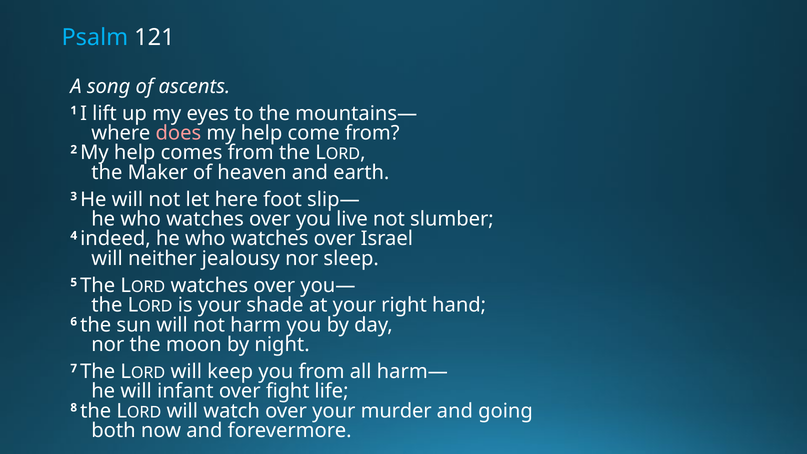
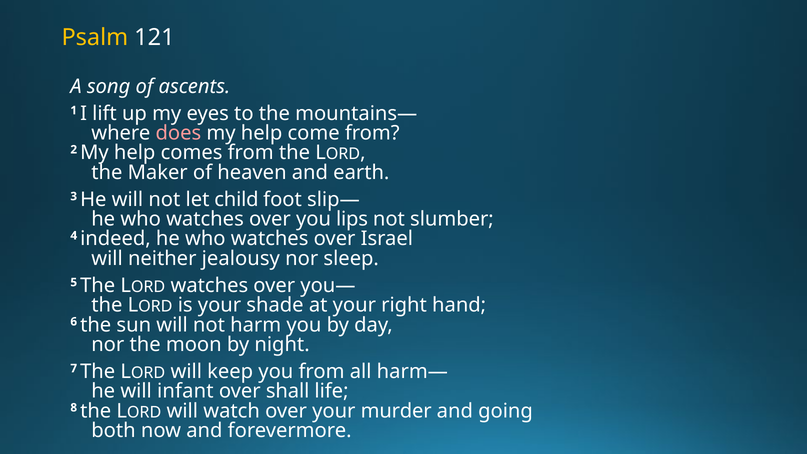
Psalm colour: light blue -> yellow
here: here -> child
live: live -> lips
fight: fight -> shall
